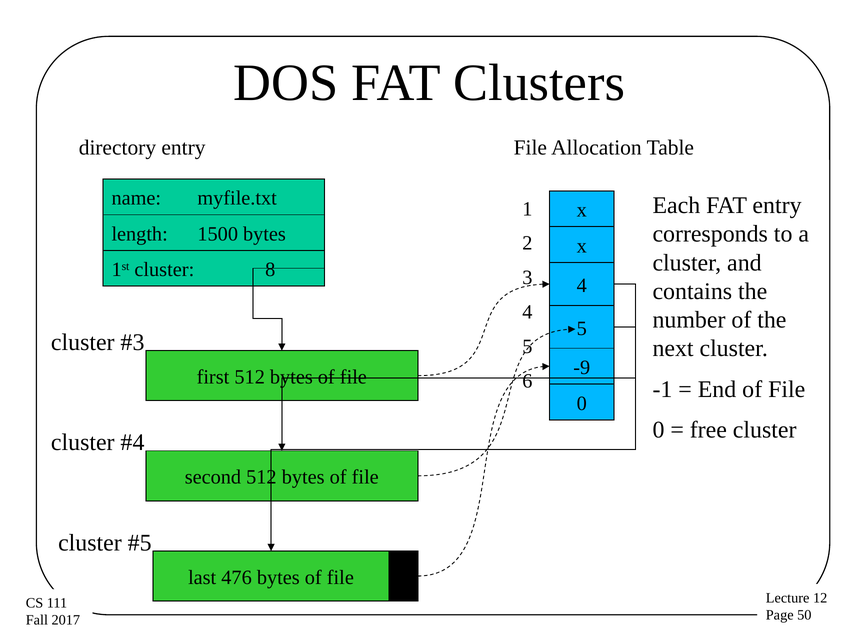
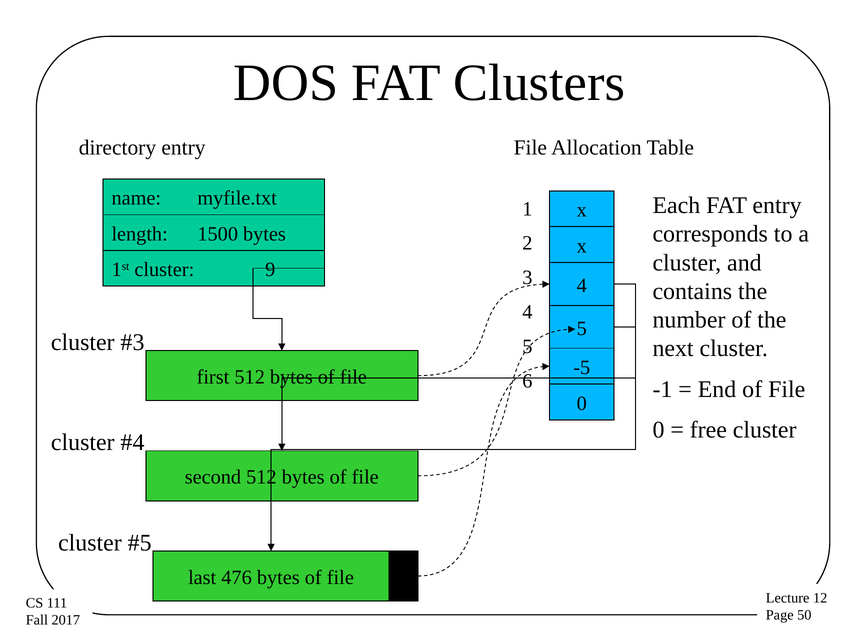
8: 8 -> 9
-9: -9 -> -5
